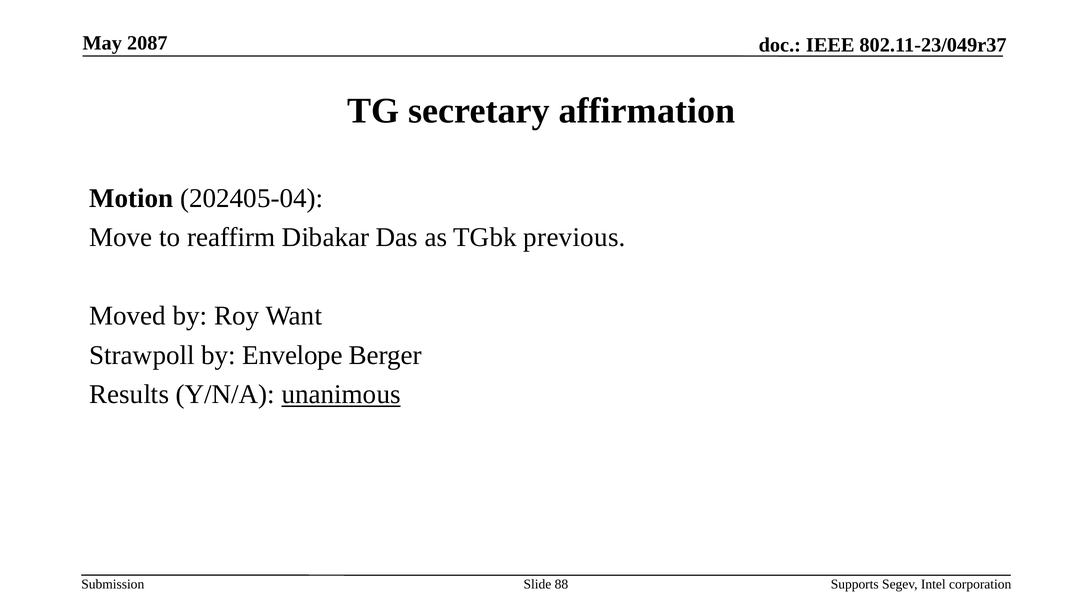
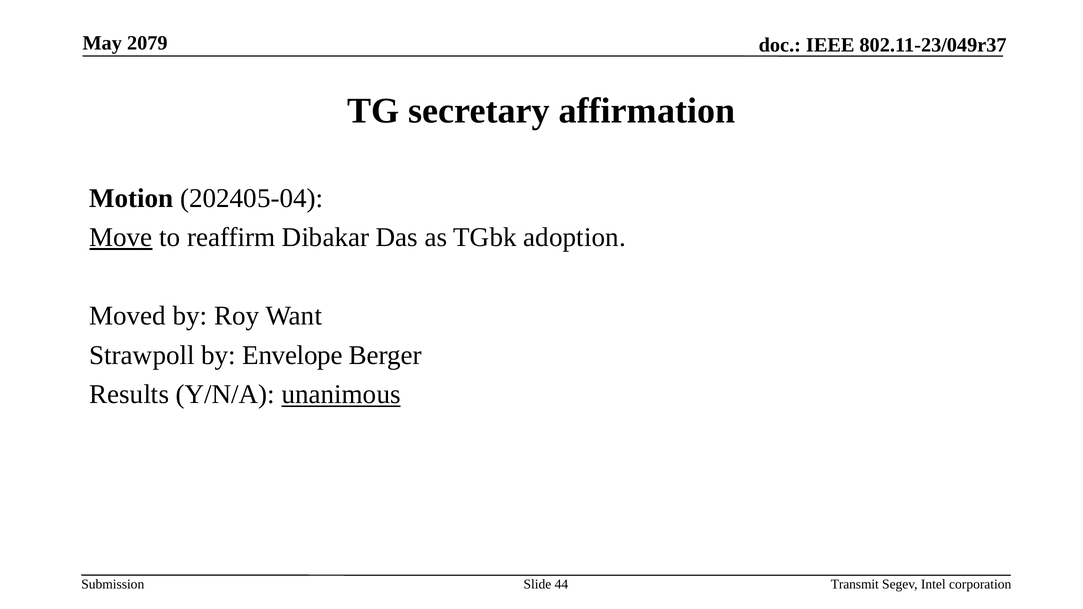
2087: 2087 -> 2079
Move underline: none -> present
previous: previous -> adoption
88: 88 -> 44
Supports: Supports -> Transmit
